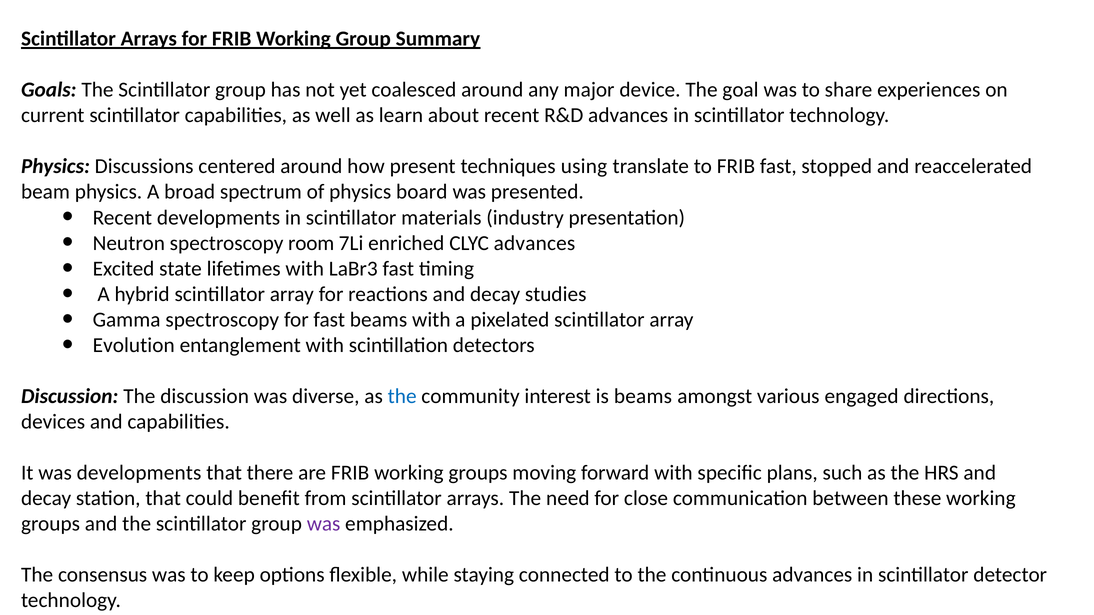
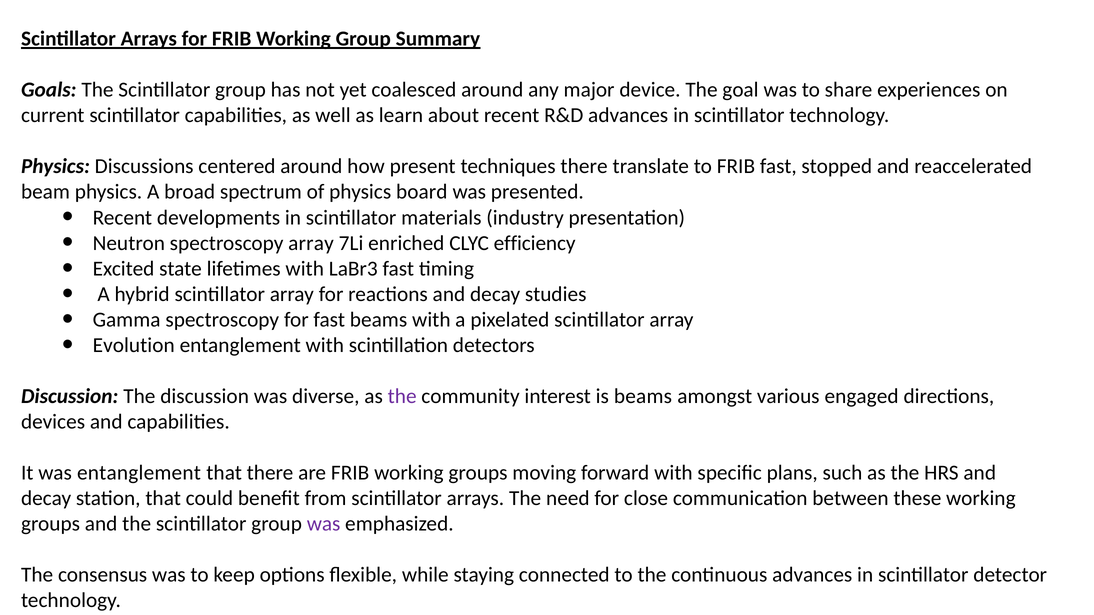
techniques using: using -> there
spectroscopy room: room -> array
CLYC advances: advances -> efficiency
the at (402, 396) colour: blue -> purple
was developments: developments -> entanglement
